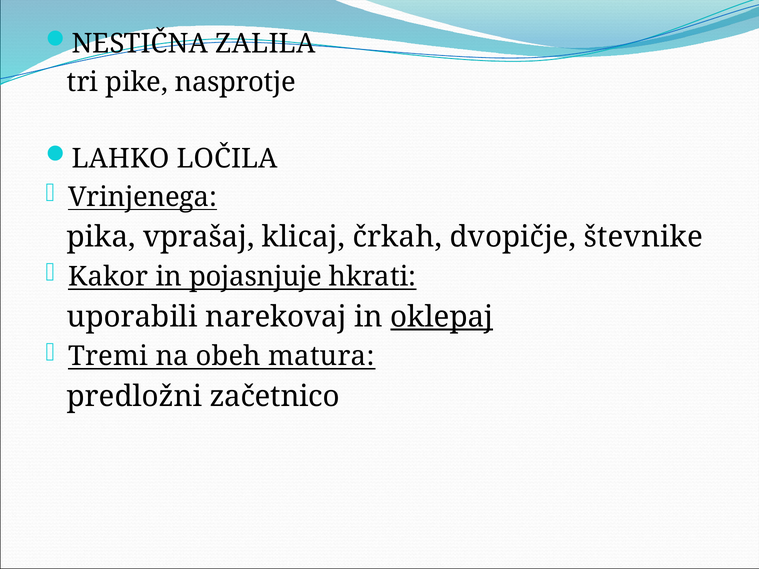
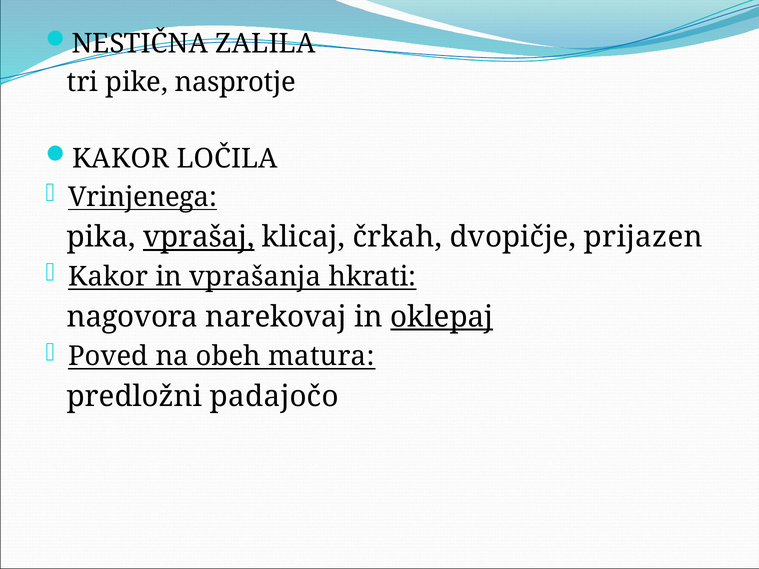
LAHKO at (121, 159): LAHKO -> KAKOR
vprašaj underline: none -> present
števnike: števnike -> prijazen
pojasnjuje: pojasnjuje -> vprašanja
uporabili: uporabili -> nagovora
Tremi: Tremi -> Poved
začetnico: začetnico -> padajočo
